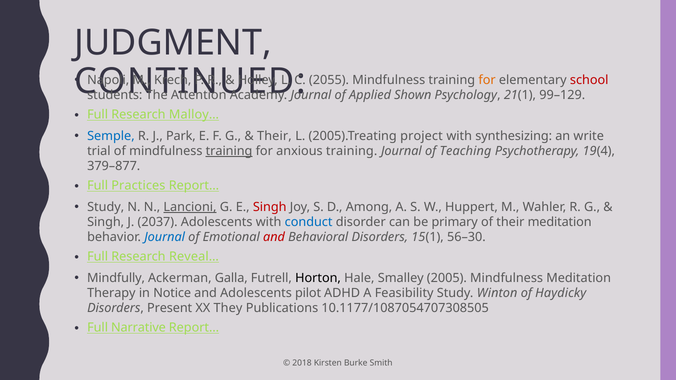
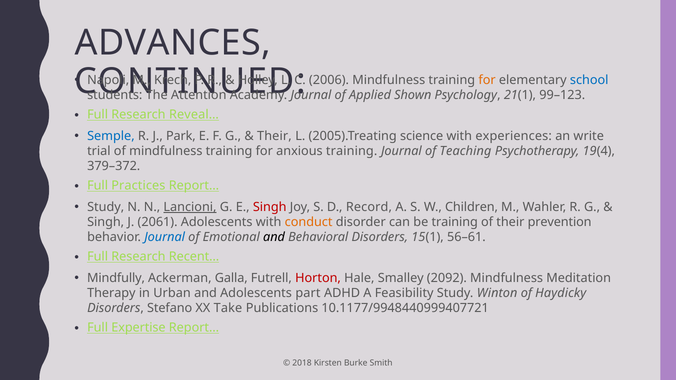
JUDGMENT: JUDGMENT -> ADVANCES
2055: 2055 -> 2006
school colour: red -> blue
99–129: 99–129 -> 99–123
Malloy…: Malloy… -> Reveal…
project: project -> science
synthesizing: synthesizing -> experiences
training at (229, 151) underline: present -> none
379–877: 379–877 -> 379–372
Among: Among -> Record
Huppert: Huppert -> Children
2037: 2037 -> 2061
conduct colour: blue -> orange
be primary: primary -> training
their meditation: meditation -> prevention
and at (274, 237) colour: red -> black
56–30: 56–30 -> 56–61
Reveal…: Reveal… -> Recent…
Horton colour: black -> red
2005: 2005 -> 2092
Notice: Notice -> Urban
pilot: pilot -> part
Present: Present -> Stefano
They: They -> Take
10.1177/1087054707308505: 10.1177/1087054707308505 -> 10.1177/9948440999407721
Narrative: Narrative -> Expertise
